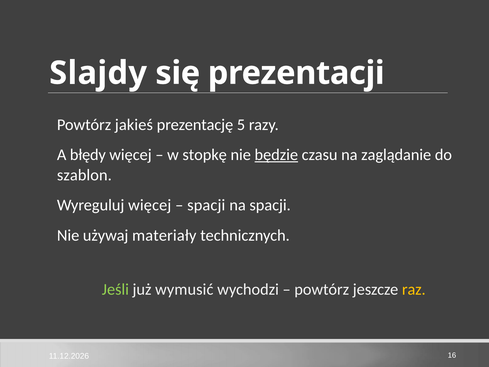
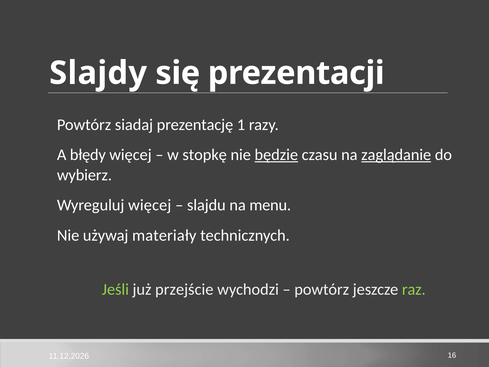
jakieś: jakieś -> siadaj
5: 5 -> 1
zaglądanie underline: none -> present
szablon: szablon -> wybierz
spacji at (206, 205): spacji -> slajdu
na spacji: spacji -> menu
wymusić: wymusić -> przejście
raz colour: yellow -> light green
